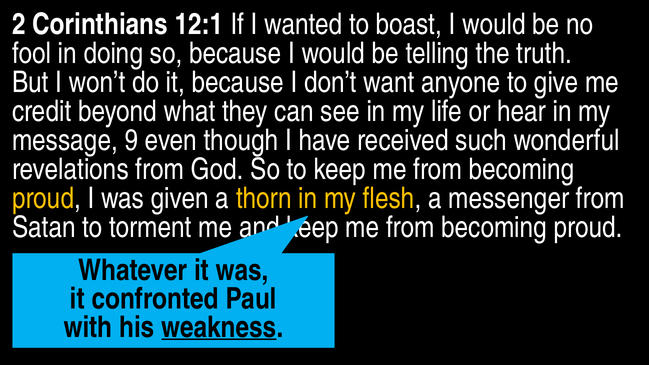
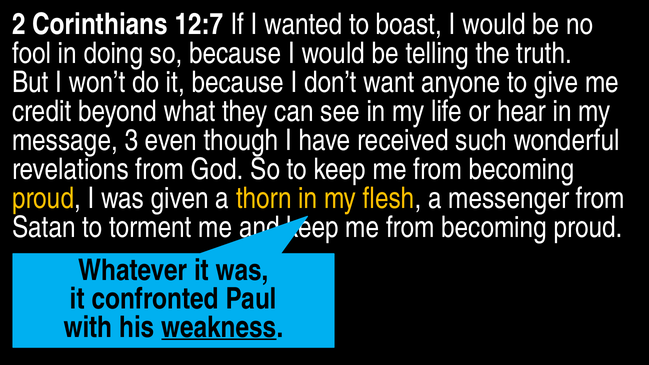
12:1: 12:1 -> 12:7
9: 9 -> 3
